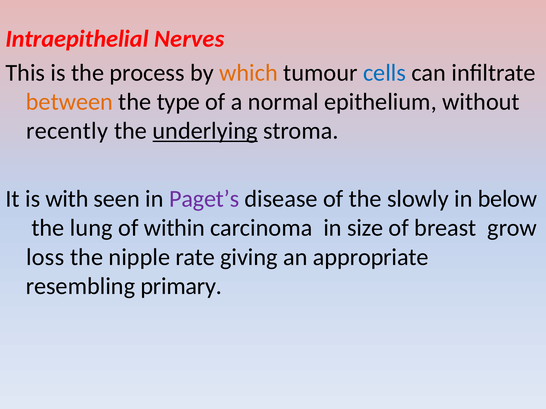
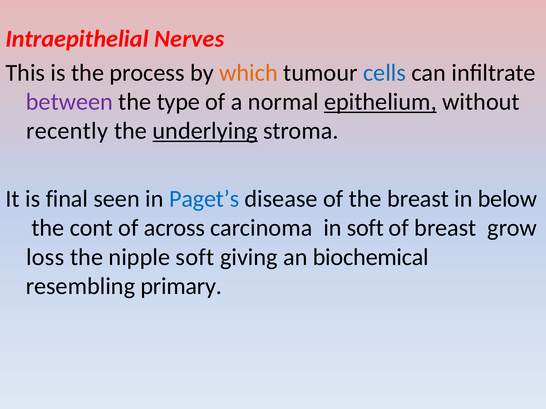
between colour: orange -> purple
epithelium underline: none -> present
with: with -> final
Paget’s colour: purple -> blue
the slowly: slowly -> breast
lung: lung -> cont
within: within -> across
in size: size -> soft
nipple rate: rate -> soft
appropriate: appropriate -> biochemical
